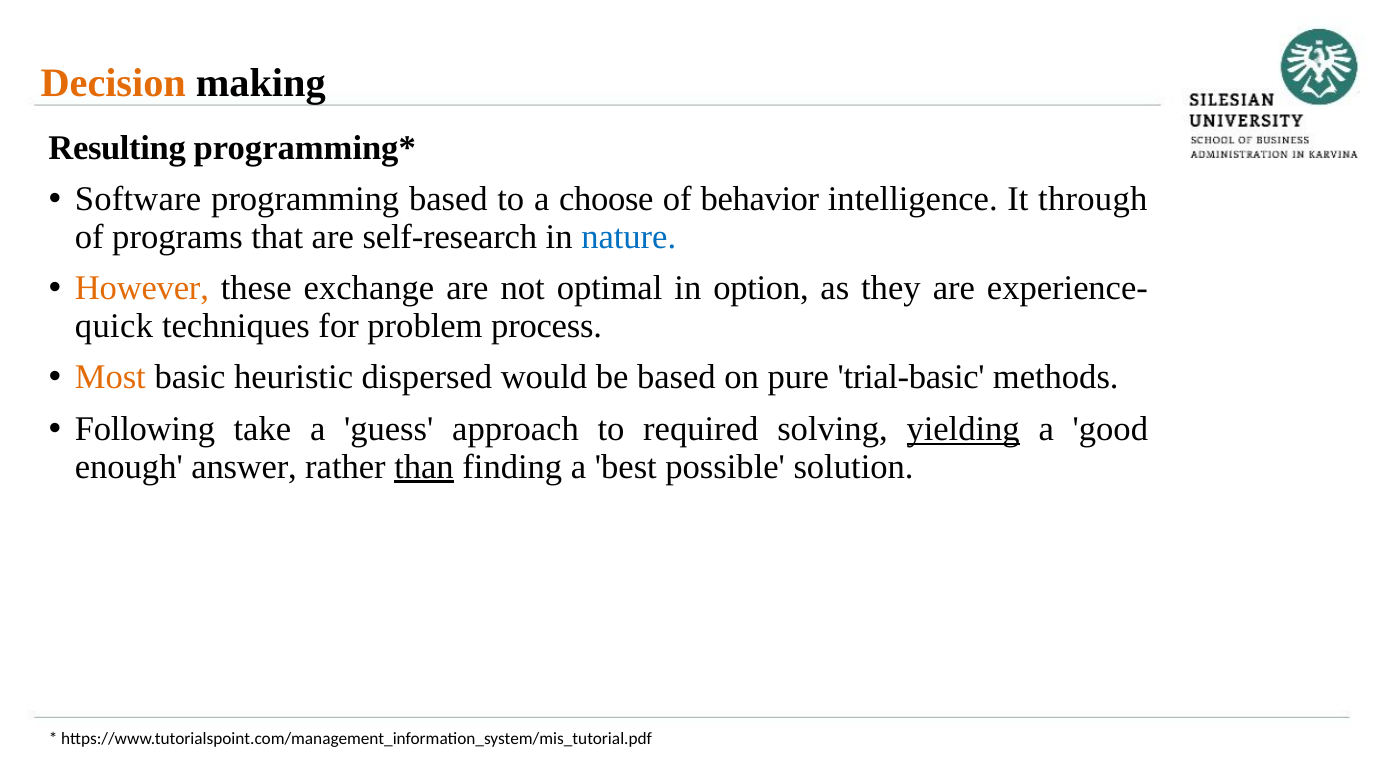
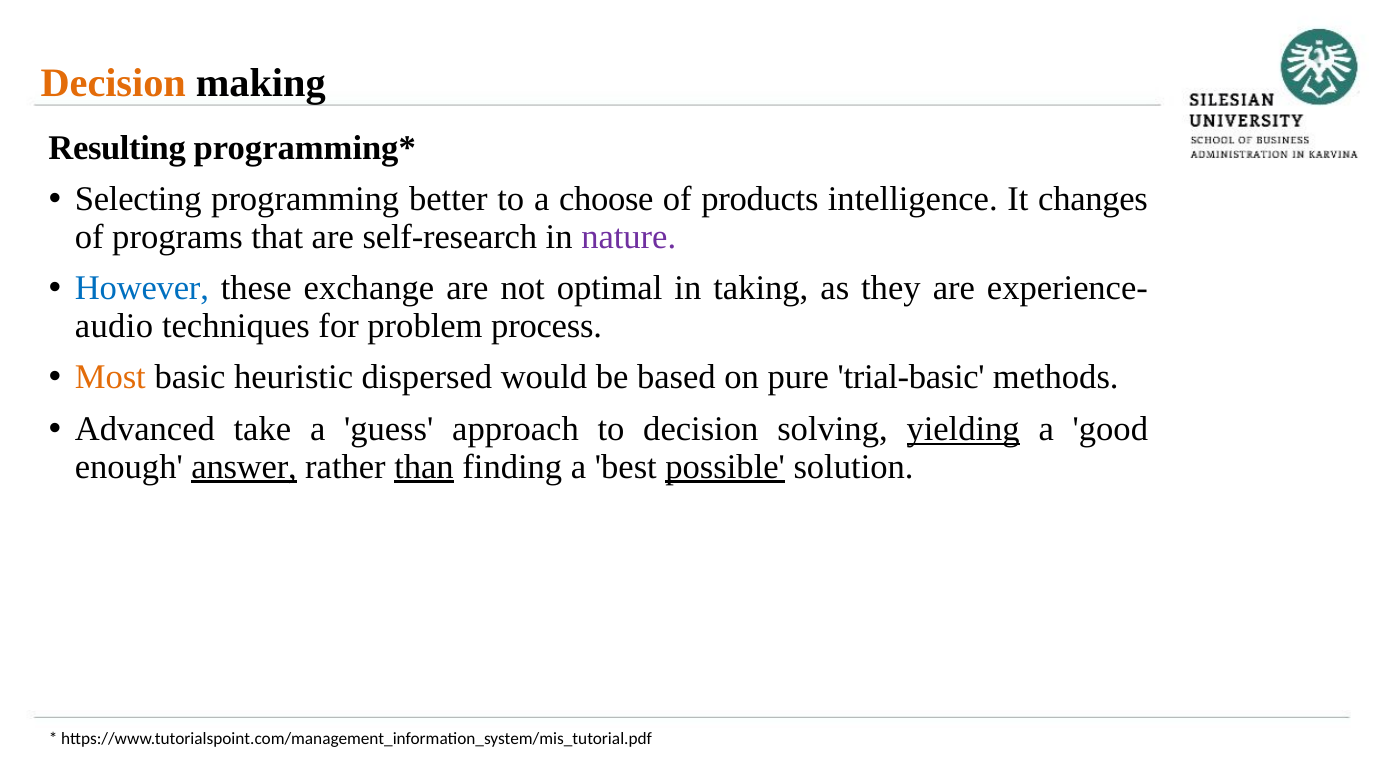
Software: Software -> Selecting
programming based: based -> better
behavior: behavior -> products
through: through -> changes
nature colour: blue -> purple
However colour: orange -> blue
option: option -> taking
quick: quick -> audio
Following: Following -> Advanced
to required: required -> decision
answer underline: none -> present
possible underline: none -> present
